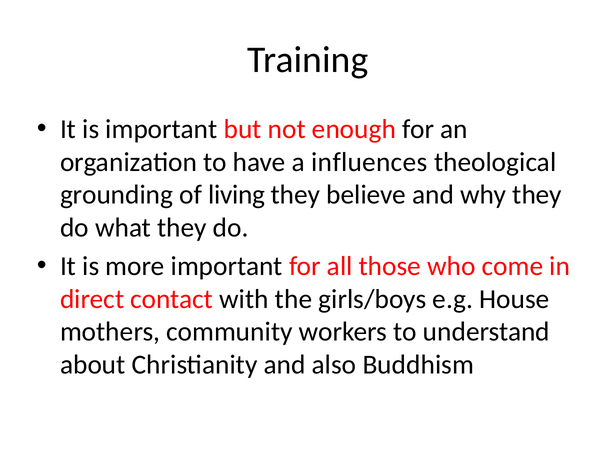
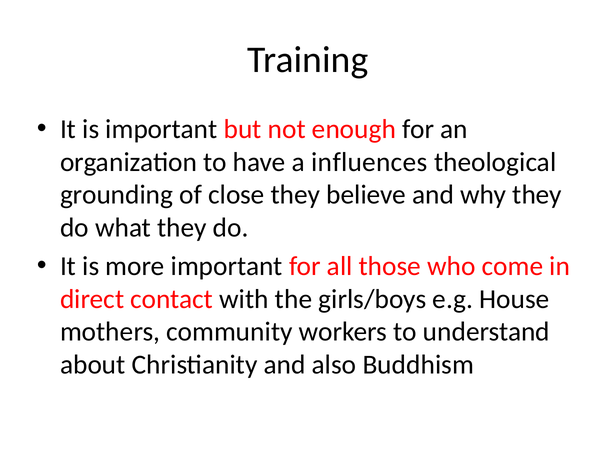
living: living -> close
